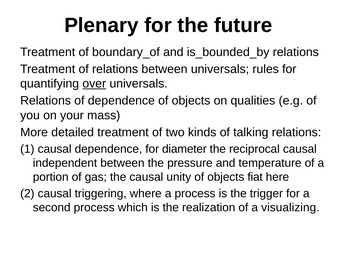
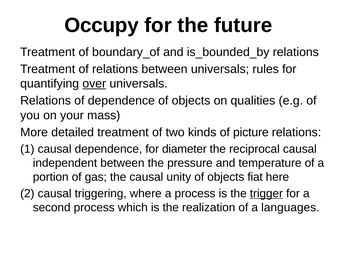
Plenary: Plenary -> Occupy
talking: talking -> picture
trigger underline: none -> present
visualizing: visualizing -> languages
